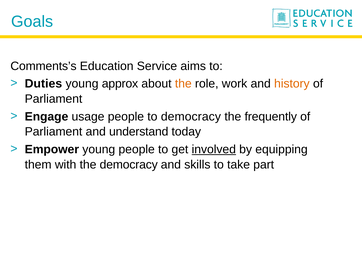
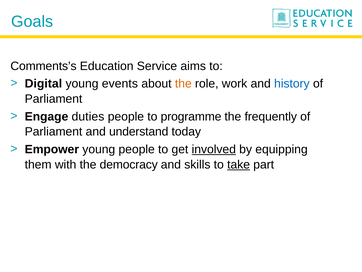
Duties: Duties -> Digital
approx: approx -> events
history colour: orange -> blue
usage: usage -> duties
to democracy: democracy -> programme
take underline: none -> present
